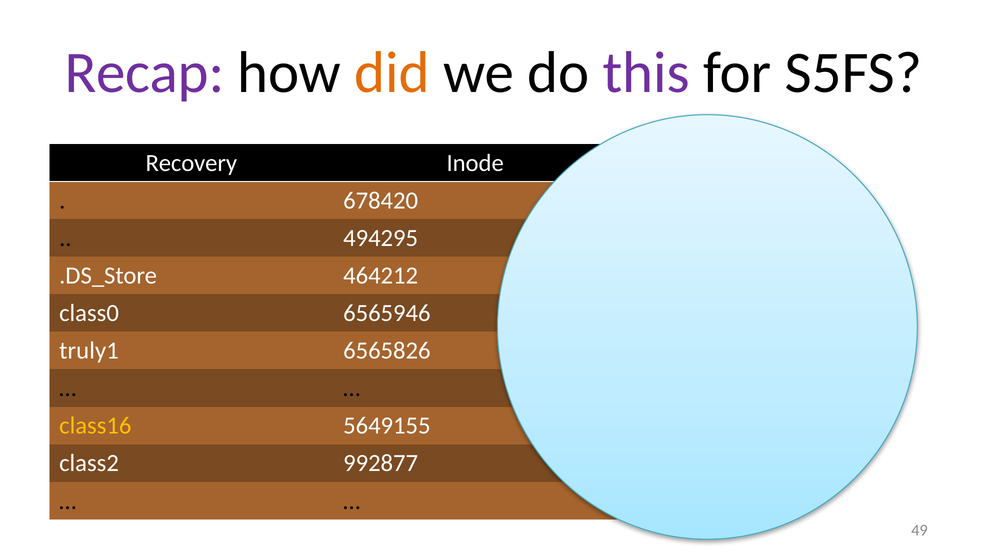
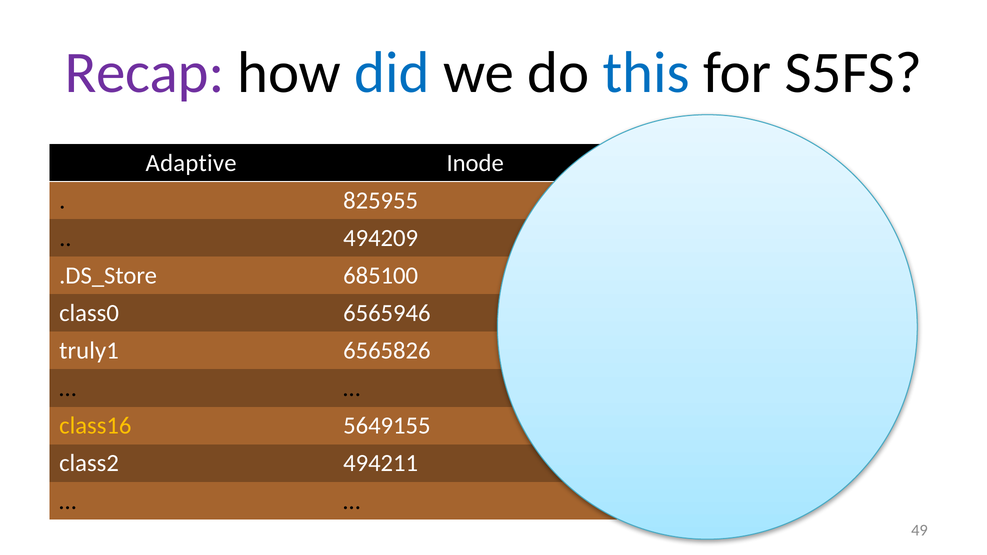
did colour: orange -> blue
this colour: purple -> blue
Recovery: Recovery -> Adaptive
678420: 678420 -> 825955
494295: 494295 -> 494209
464212: 464212 -> 685100
992877: 992877 -> 494211
